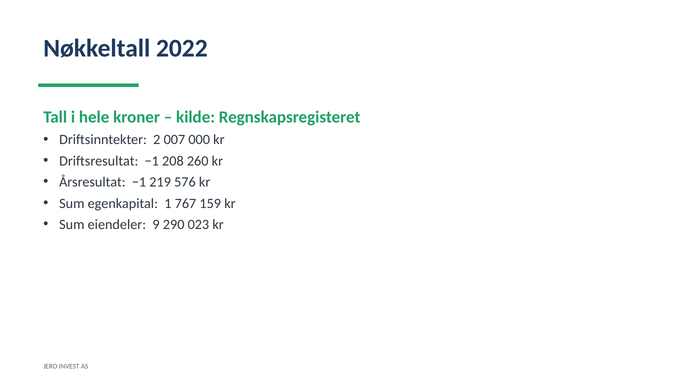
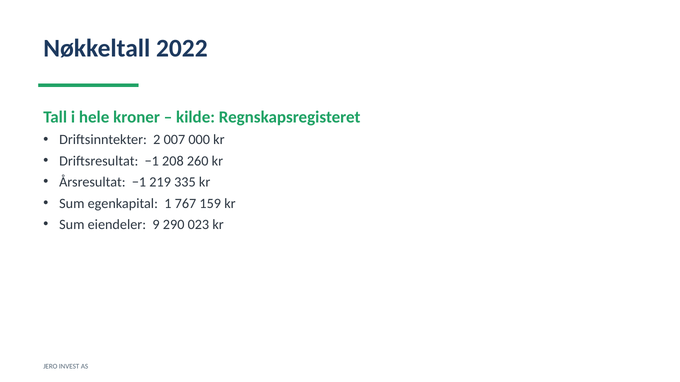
576: 576 -> 335
